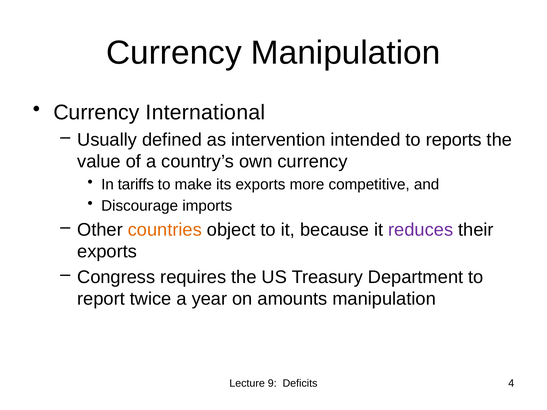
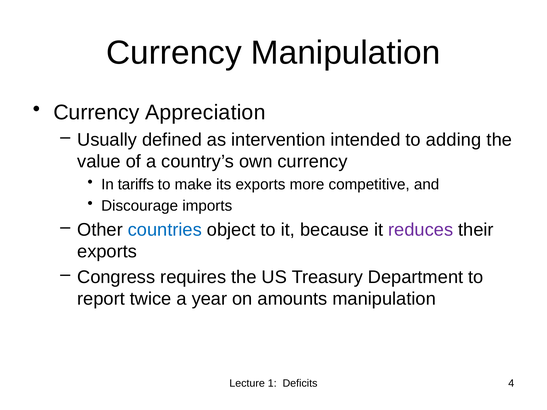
International: International -> Appreciation
reports: reports -> adding
countries colour: orange -> blue
9: 9 -> 1
